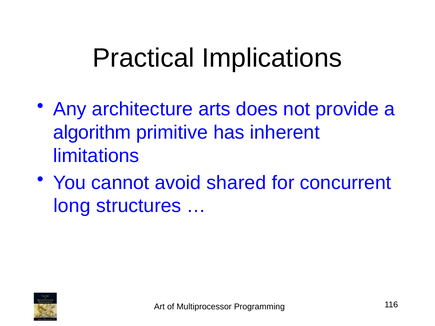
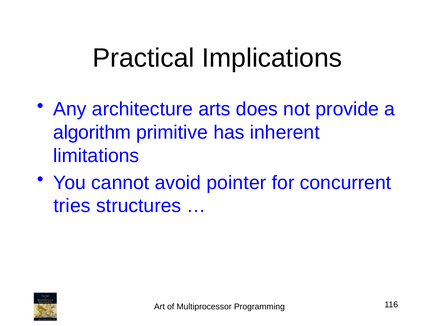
shared: shared -> pointer
long: long -> tries
